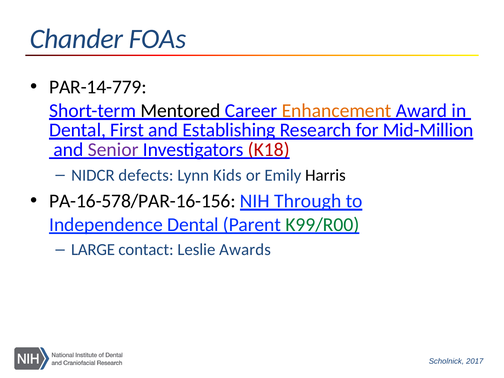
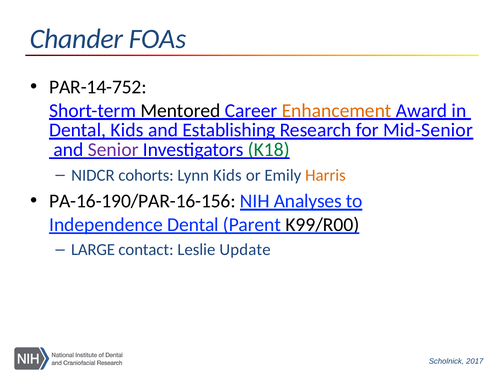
PAR-14-779: PAR-14-779 -> PAR-14-752
Dental First: First -> Kids
Mid-Million: Mid-Million -> Mid-Senior
K18 colour: red -> green
defects: defects -> cohorts
Harris colour: black -> orange
PA-16-578/PAR-16-156: PA-16-578/PAR-16-156 -> PA-16-190/PAR-16-156
Through: Through -> Analyses
K99/R00 colour: green -> black
Awards: Awards -> Update
